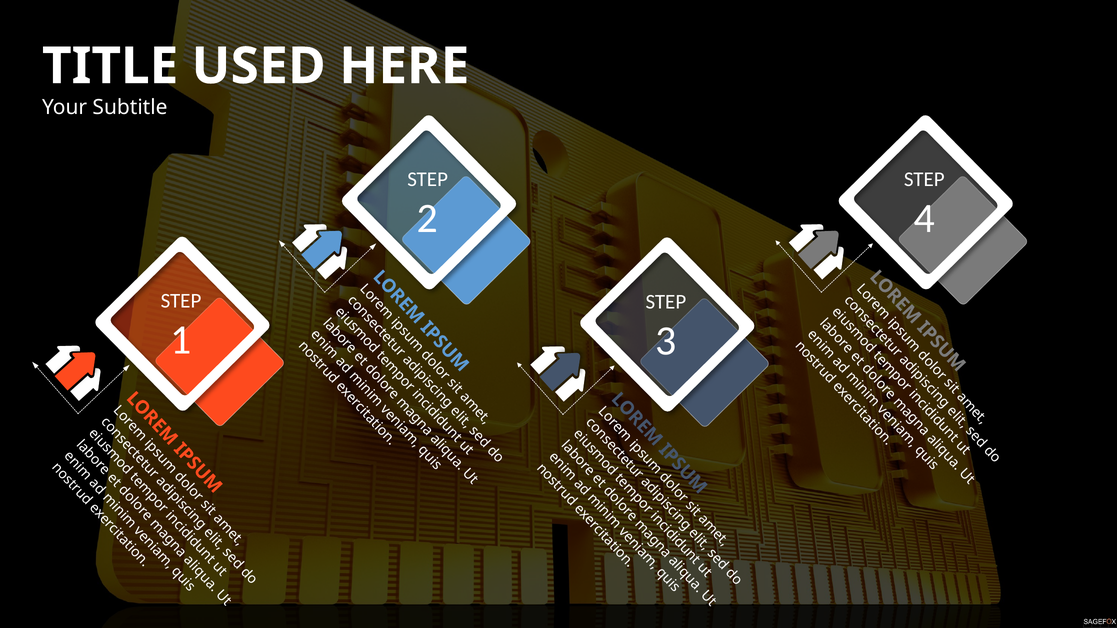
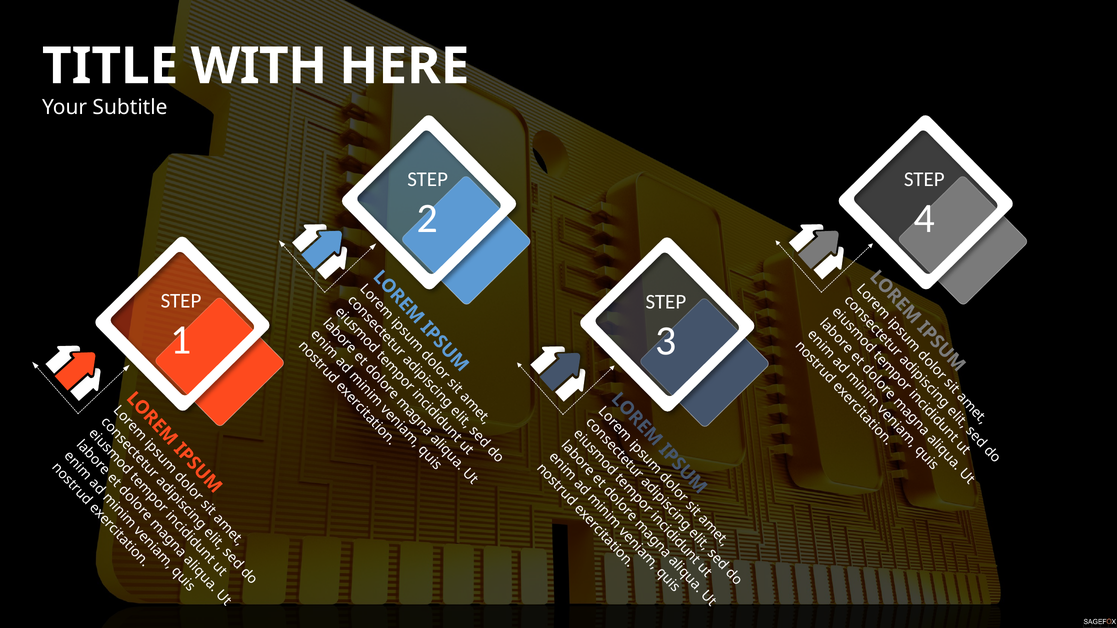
USED: USED -> WITH
